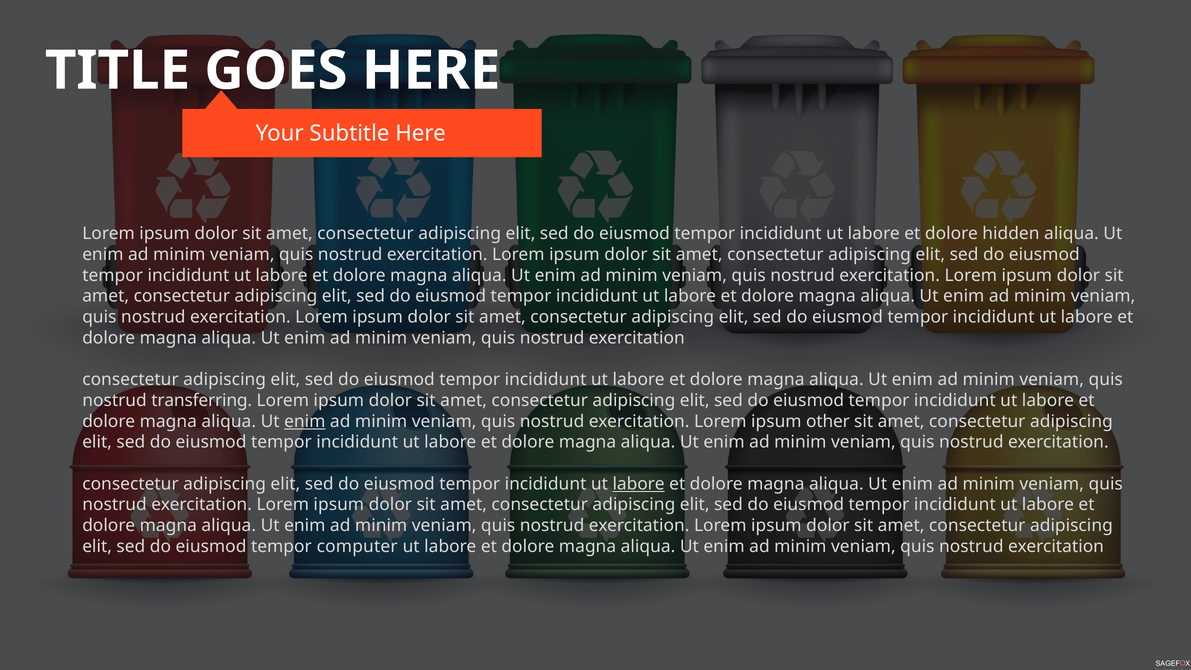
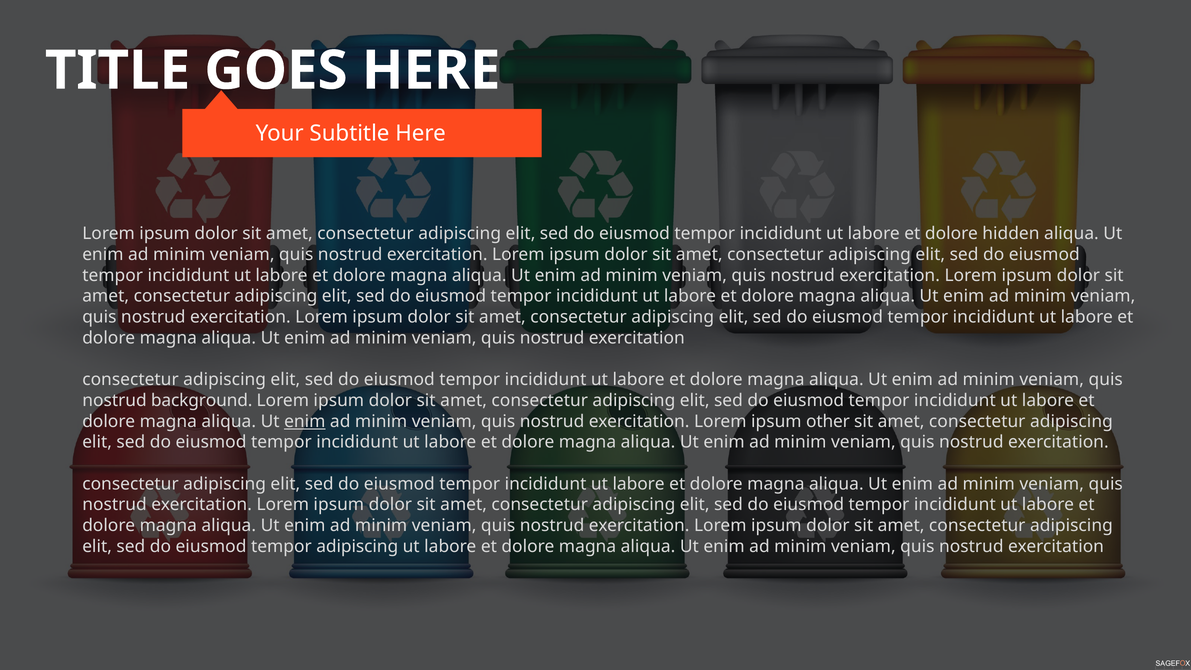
transferring: transferring -> background
labore at (639, 484) underline: present -> none
tempor computer: computer -> adipiscing
